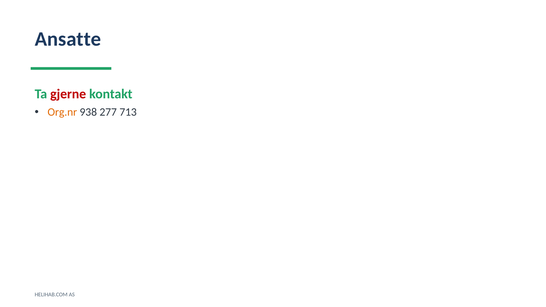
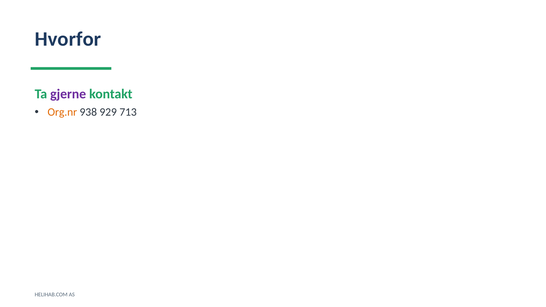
Ansatte: Ansatte -> Hvorfor
gjerne colour: red -> purple
277: 277 -> 929
